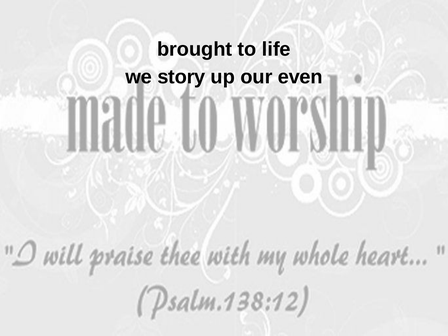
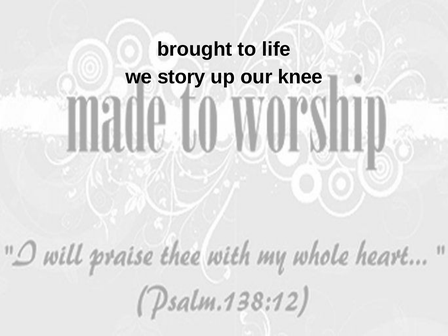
even: even -> knee
